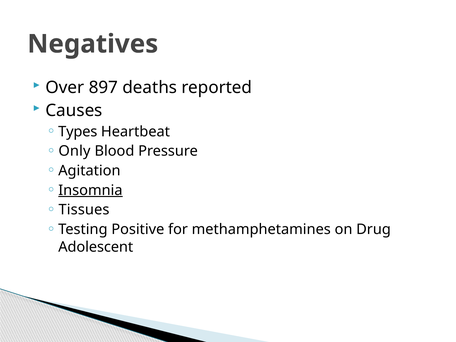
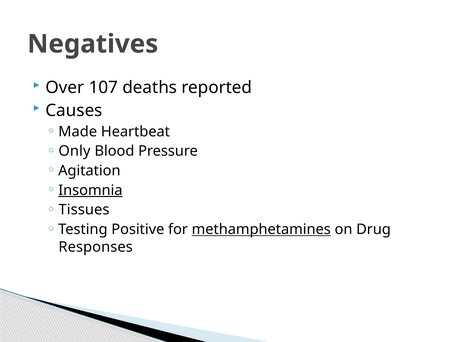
897: 897 -> 107
Types: Types -> Made
methamphetamines underline: none -> present
Adolescent: Adolescent -> Responses
